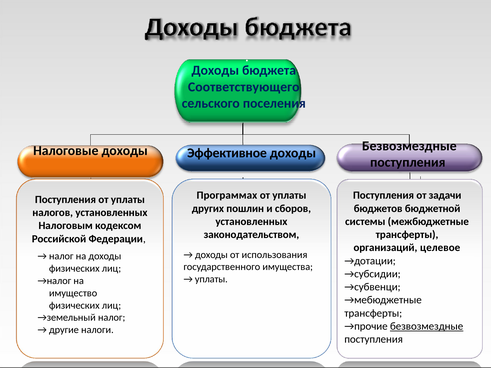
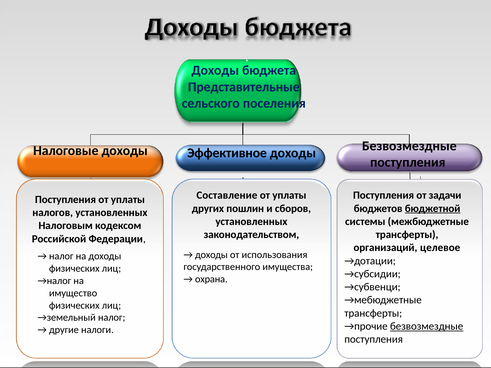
Соответствующего: Соответствующего -> Представительные
Программах: Программах -> Составление
бюджетной underline: none -> present
уплаты at (211, 279): уплаты -> охрана
